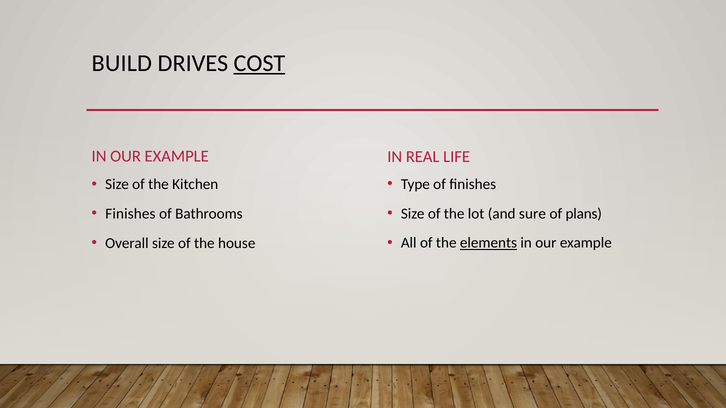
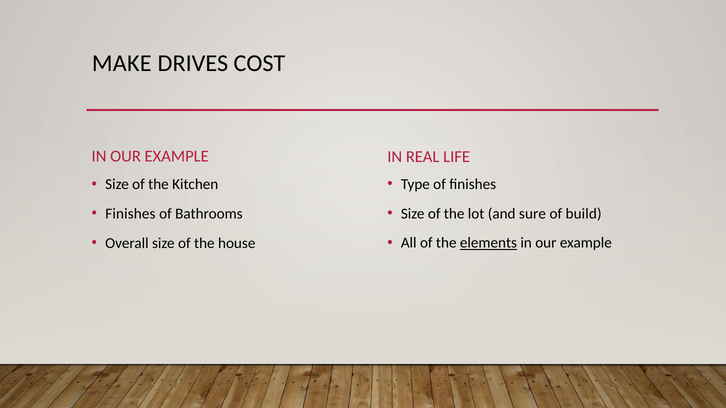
BUILD: BUILD -> MAKE
COST underline: present -> none
plans: plans -> build
